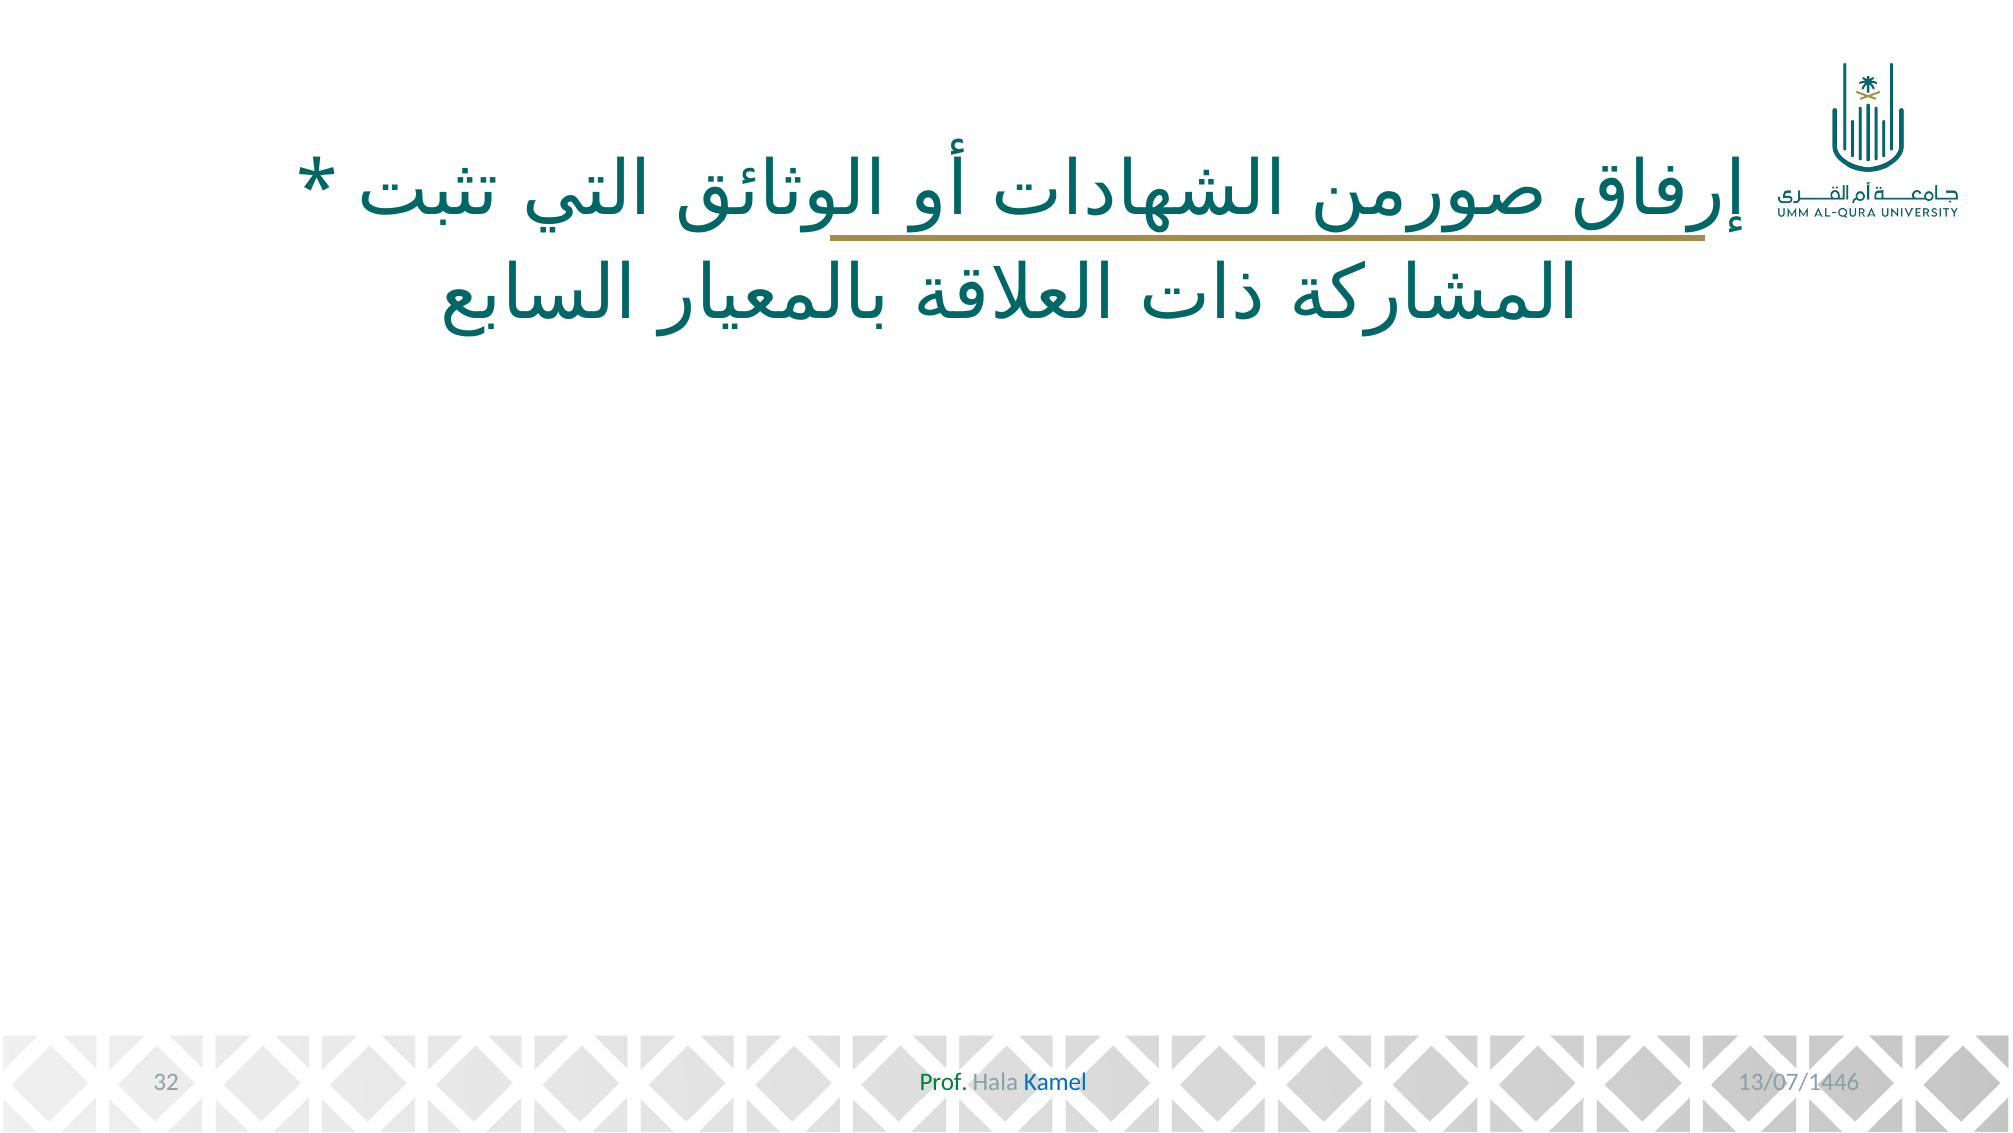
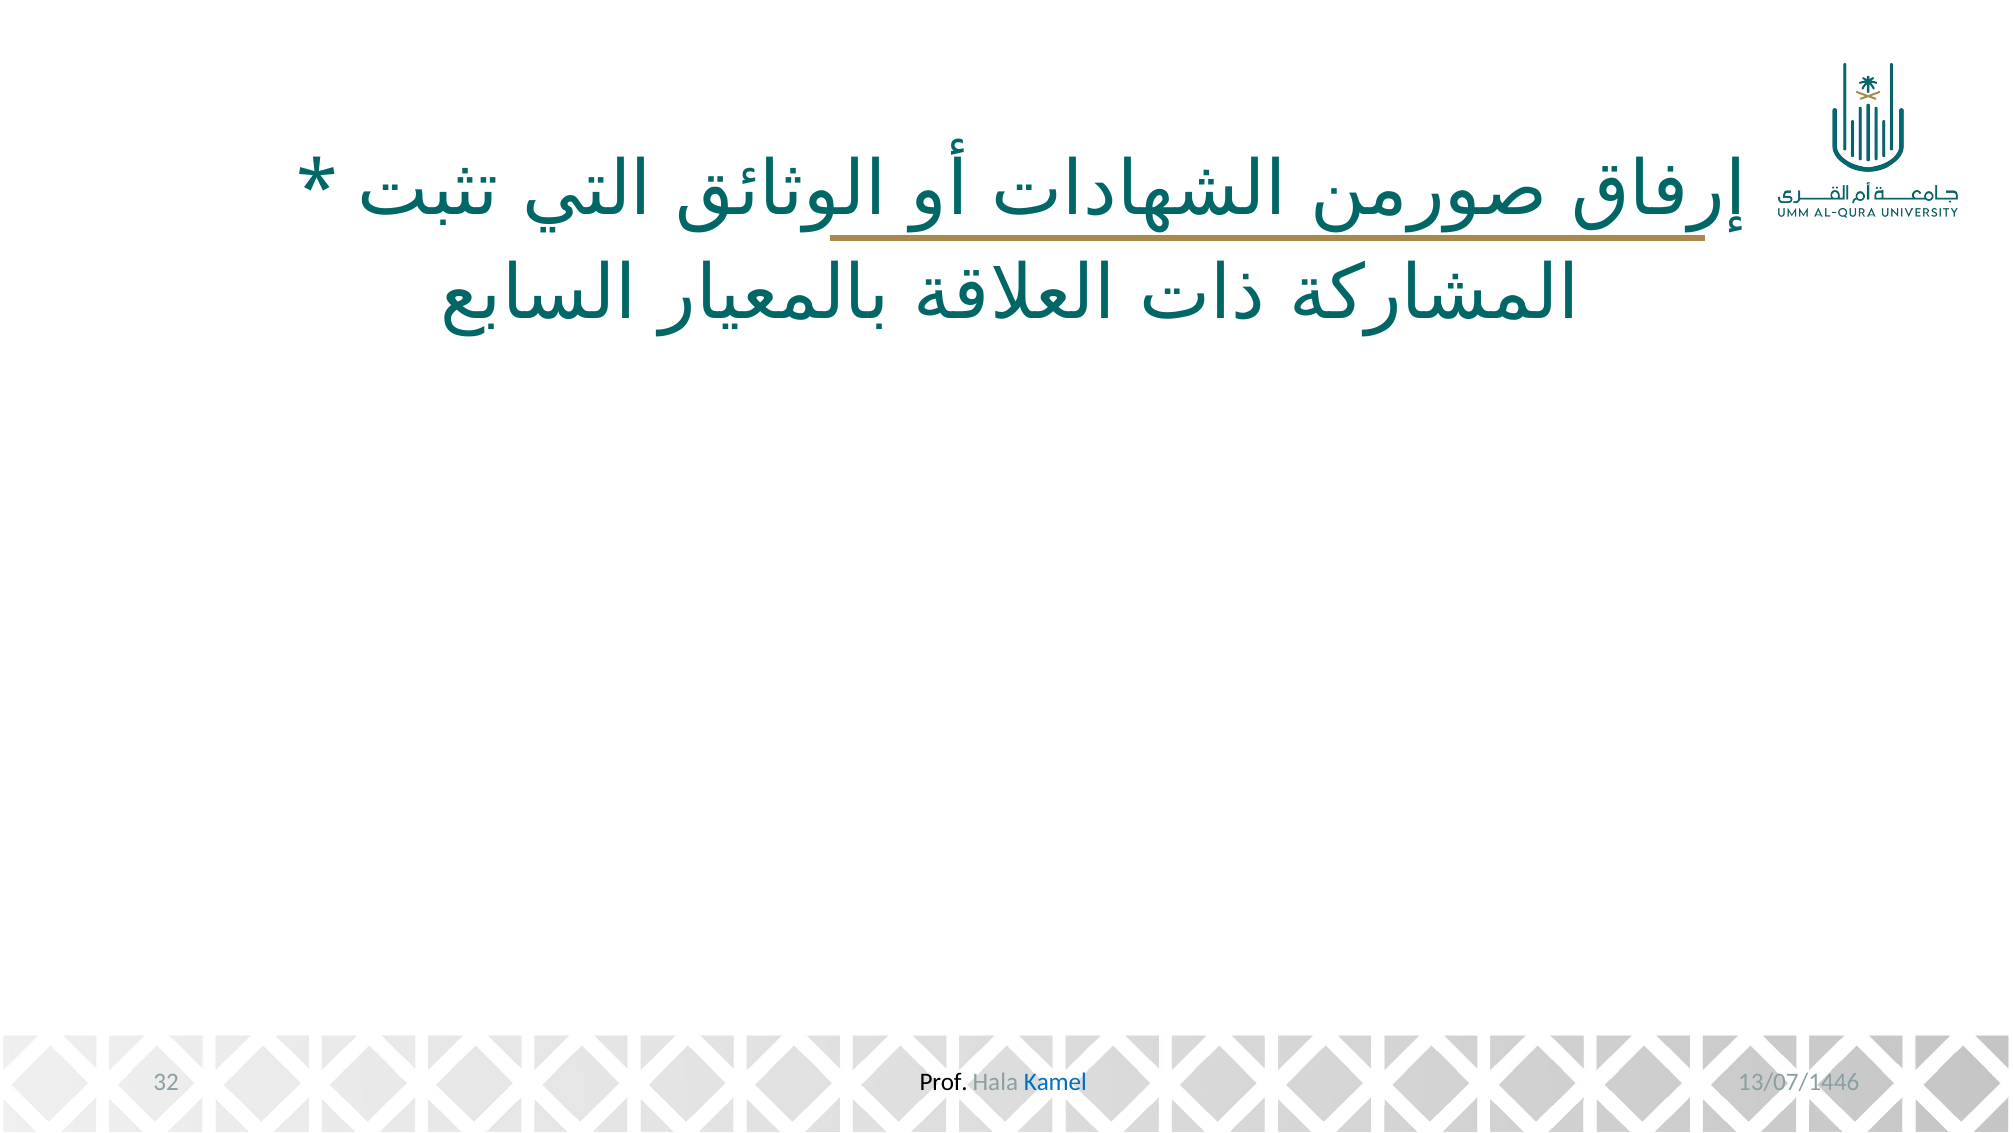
Prof colour: green -> black
